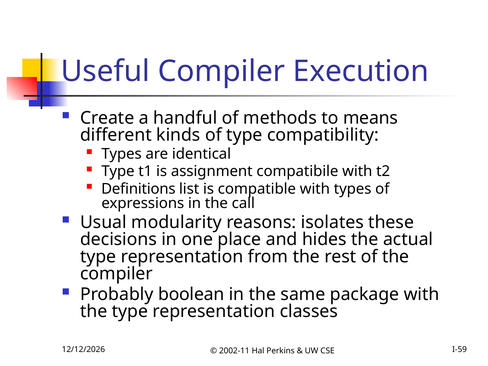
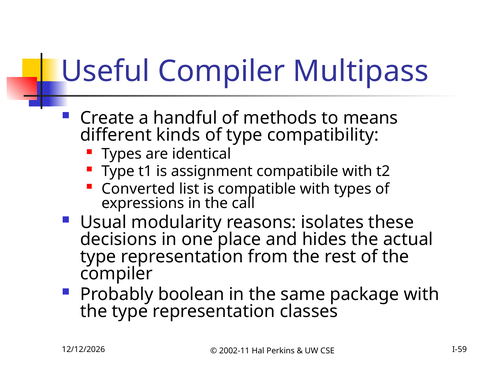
Execution: Execution -> Multipass
Definitions: Definitions -> Converted
